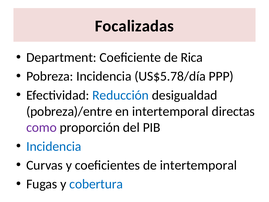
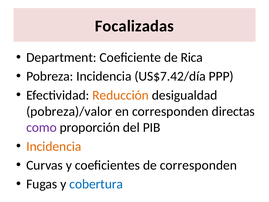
US$5.78/día: US$5.78/día -> US$7.42/día
Reducción colour: blue -> orange
pobreza)/entre: pobreza)/entre -> pobreza)/valor
en intertemporal: intertemporal -> corresponden
Incidencia at (54, 146) colour: blue -> orange
de intertemporal: intertemporal -> corresponden
